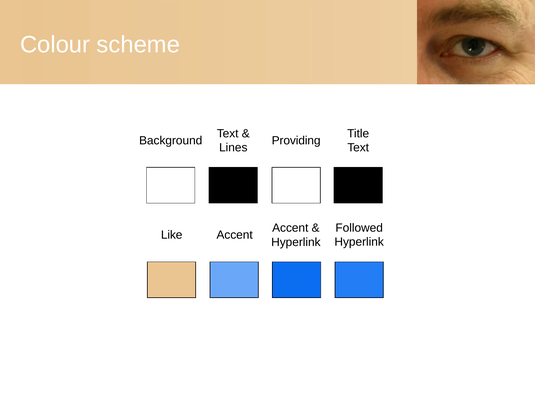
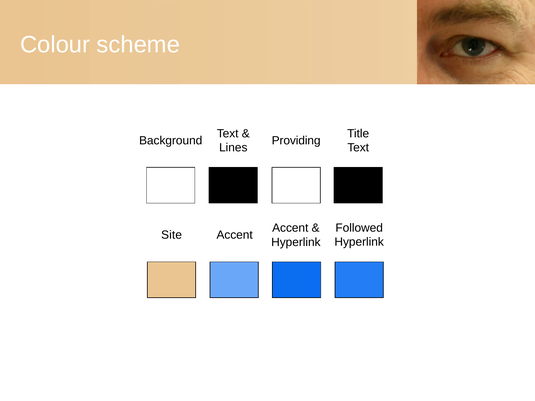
Like: Like -> Site
